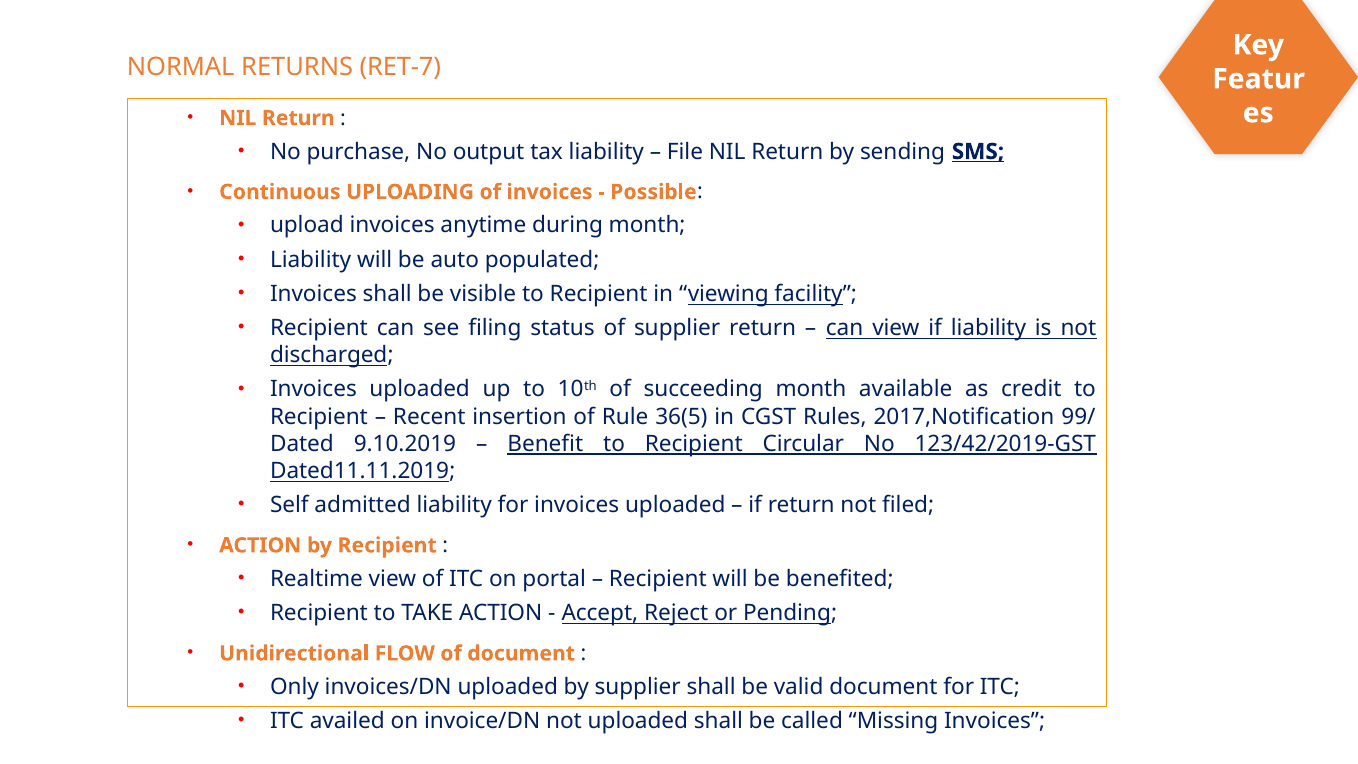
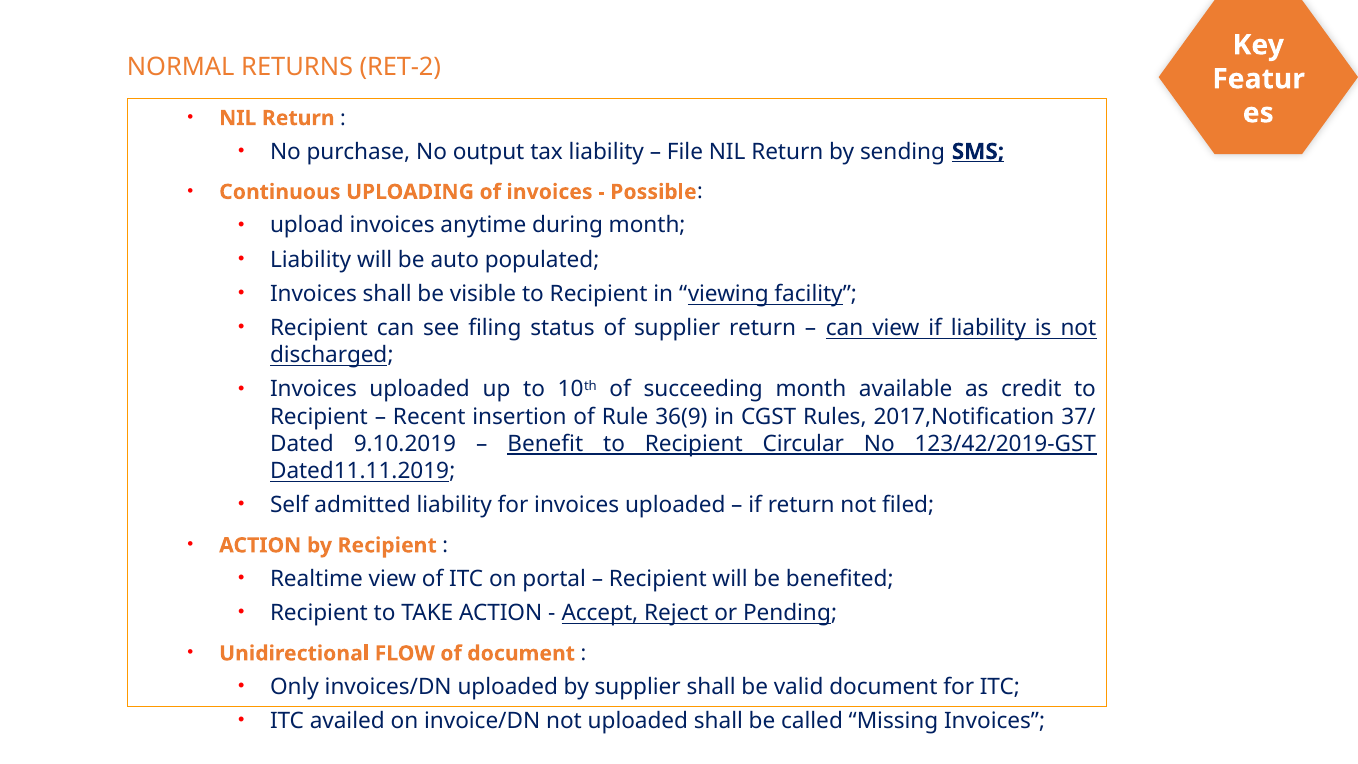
RET-7: RET-7 -> RET-2
36(5: 36(5 -> 36(9
99/: 99/ -> 37/
